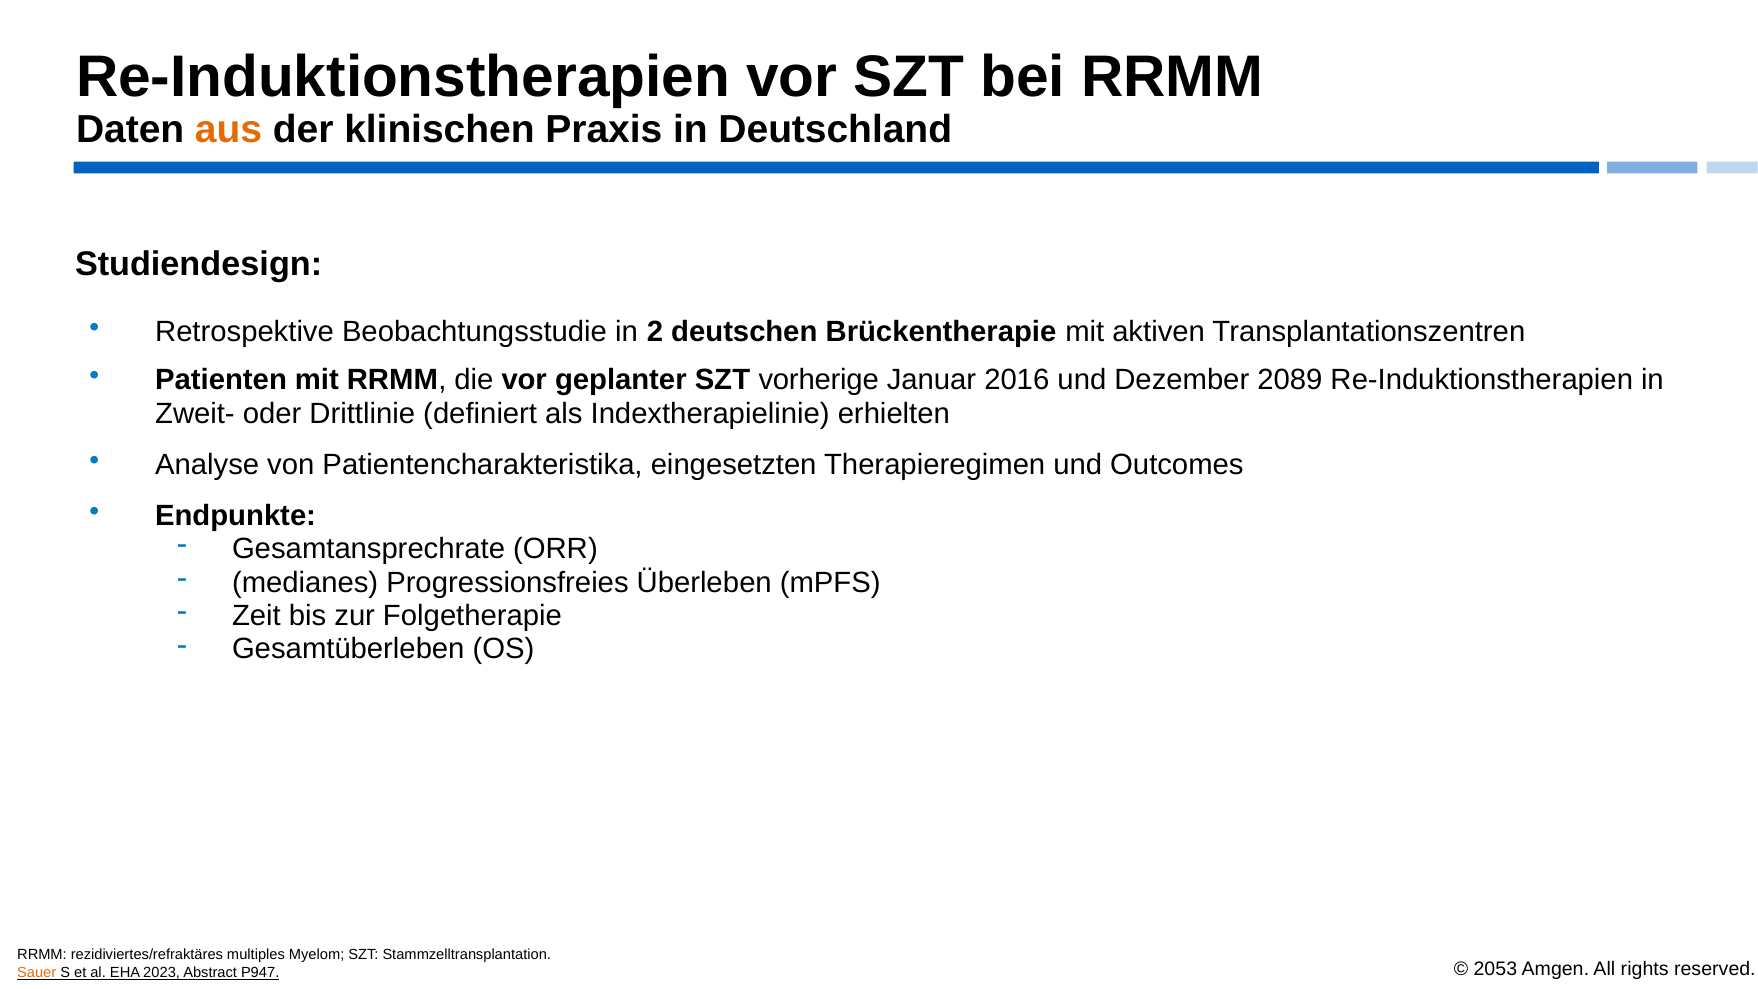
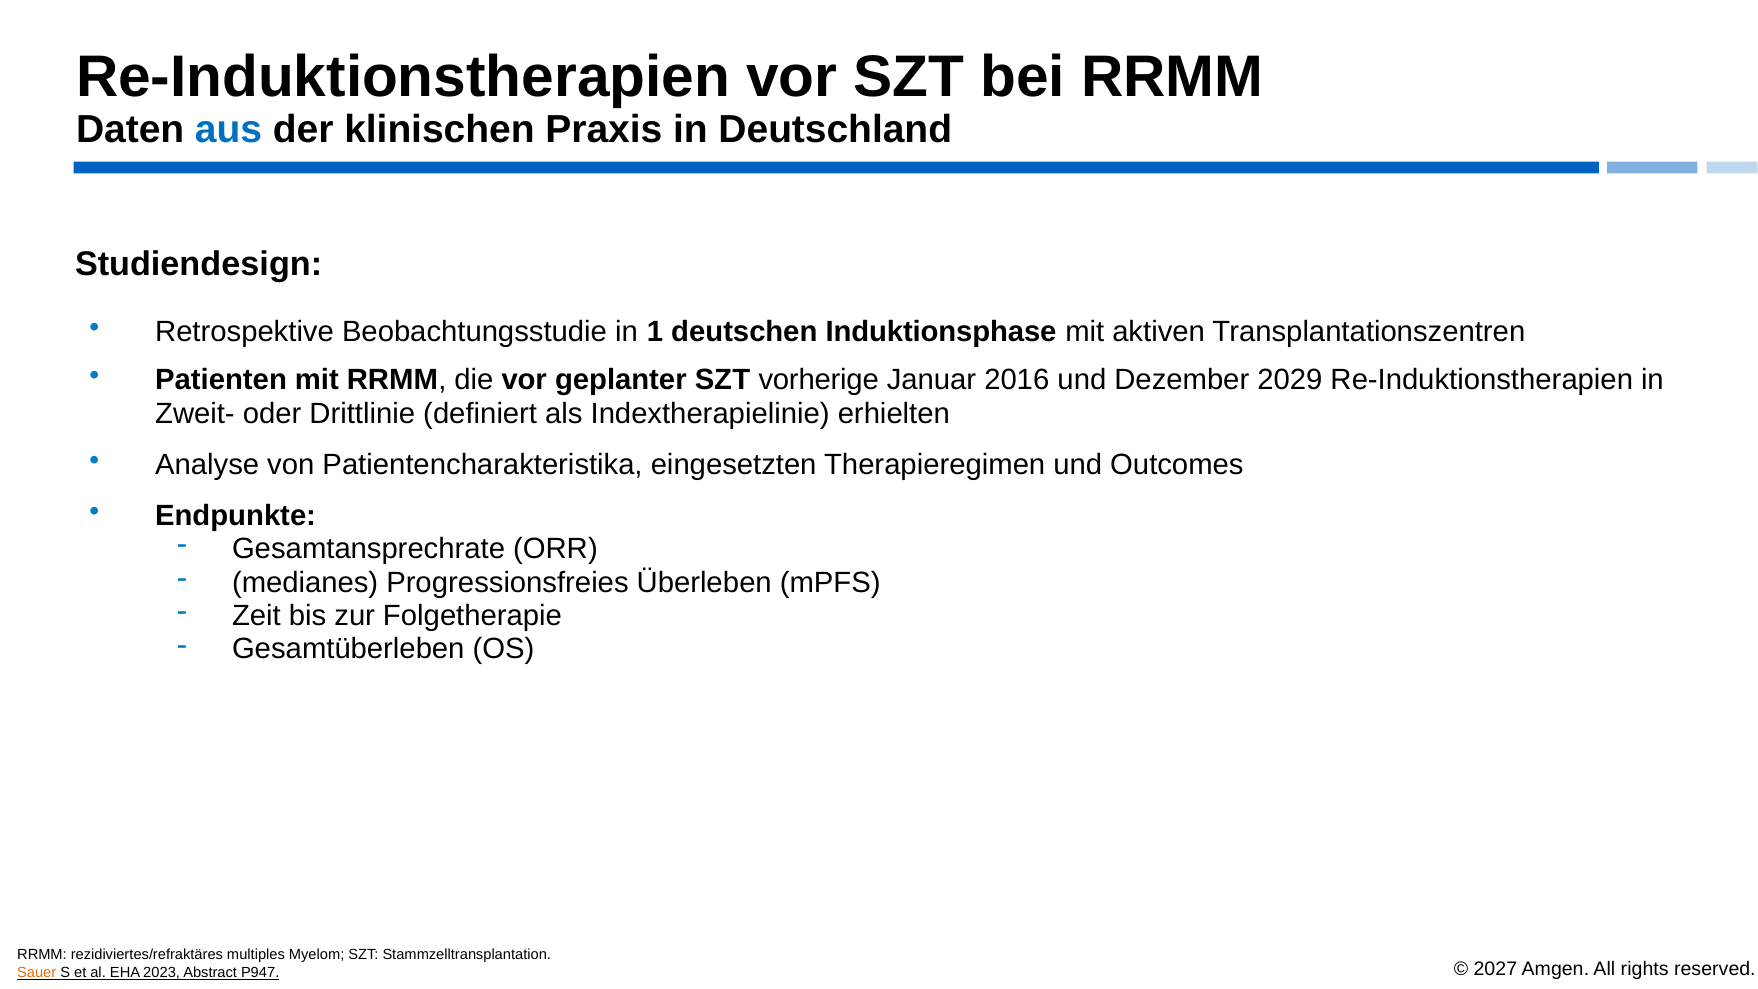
aus colour: orange -> blue
2: 2 -> 1
Brückentherapie: Brückentherapie -> Induktionsphase
2089: 2089 -> 2029
2053: 2053 -> 2027
